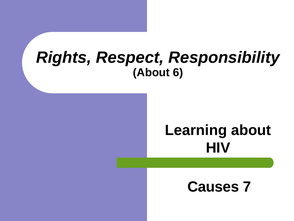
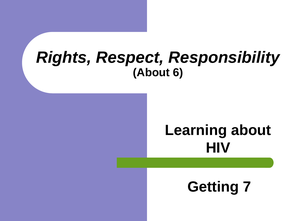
Causes: Causes -> Getting
